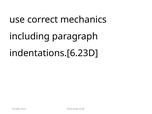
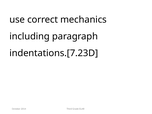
indentations.[6.23D: indentations.[6.23D -> indentations.[7.23D
